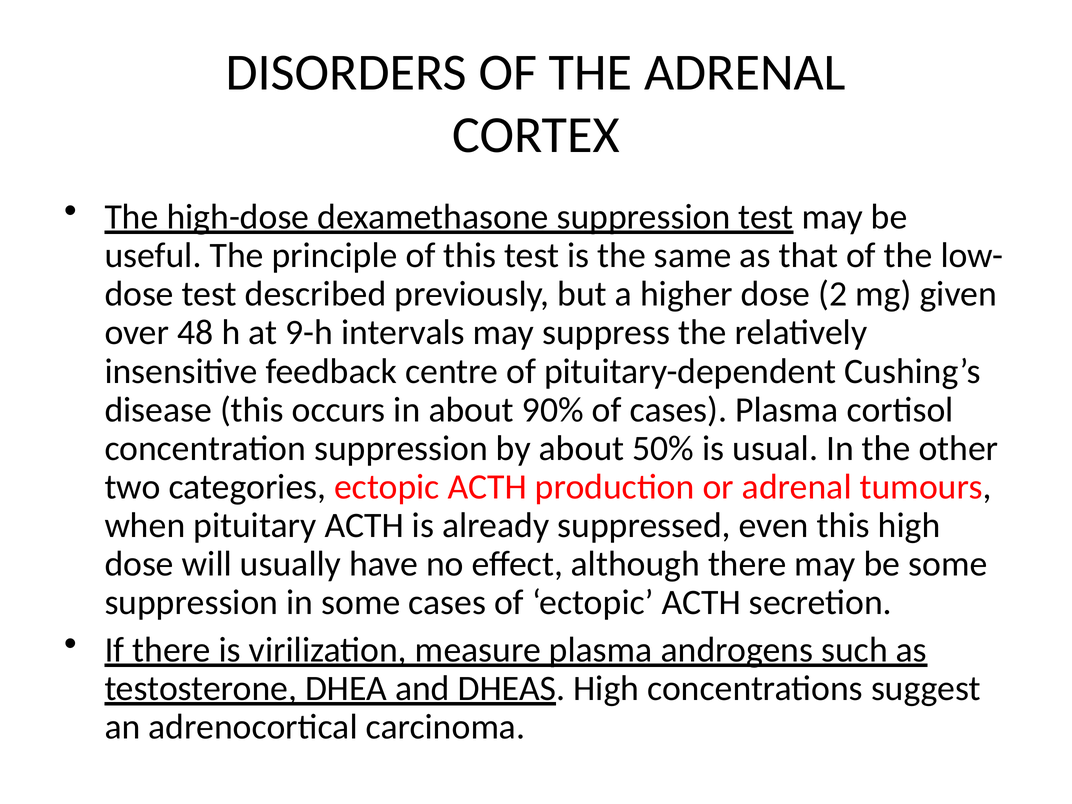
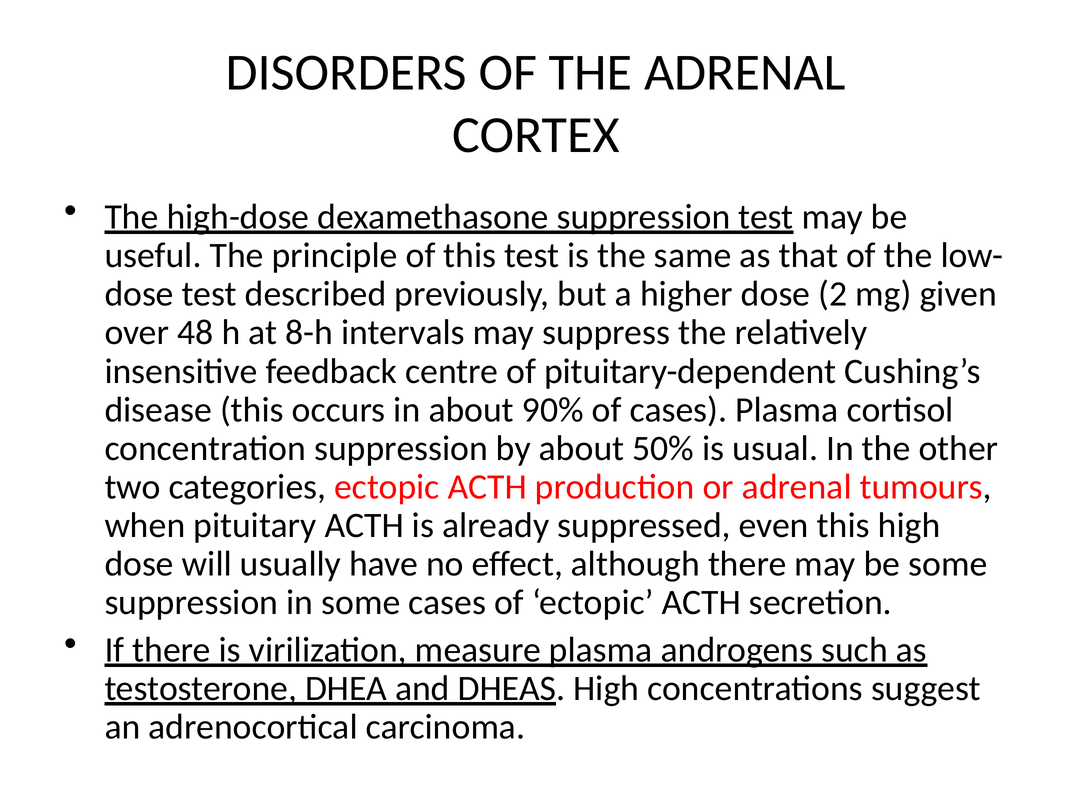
9-h: 9-h -> 8-h
